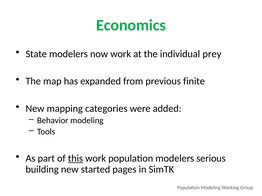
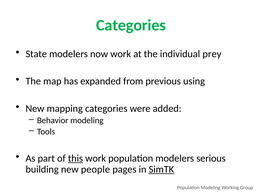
Economics at (131, 25): Economics -> Categories
finite: finite -> using
started: started -> people
SimTK underline: none -> present
